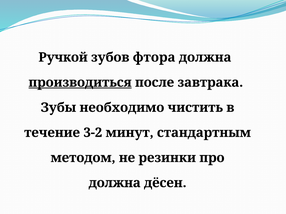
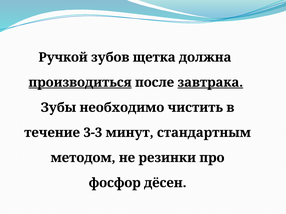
фтора: фтора -> щетка
завтрака underline: none -> present
3-2: 3-2 -> 3-3
должна at (115, 183): должна -> фосфор
